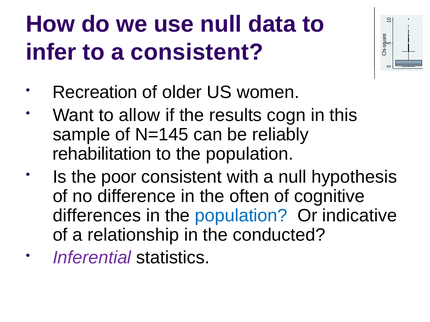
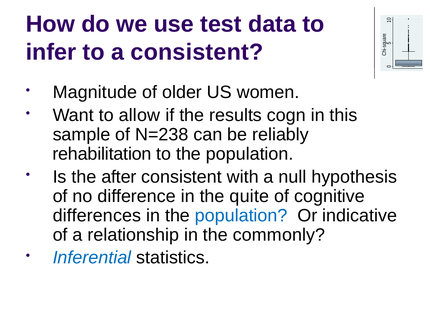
use null: null -> test
Recreation: Recreation -> Magnitude
N=145: N=145 -> N=238
poor: poor -> after
often: often -> quite
conducted: conducted -> commonly
Inferential colour: purple -> blue
